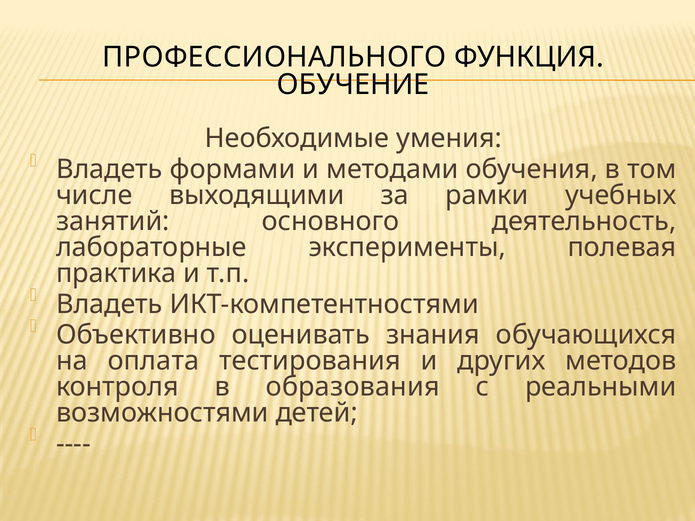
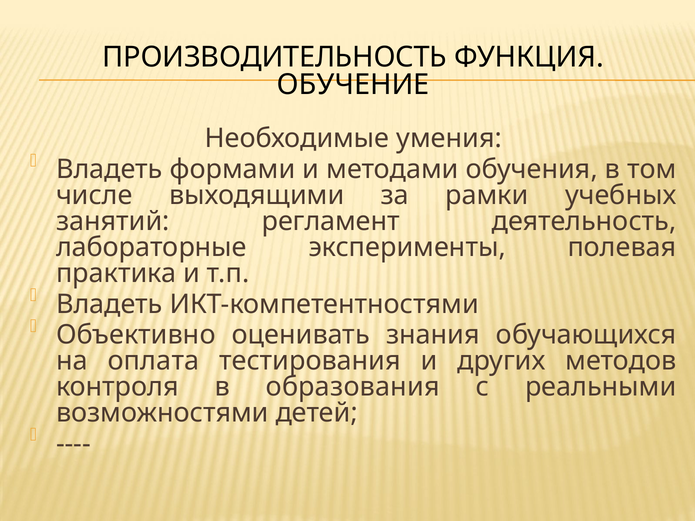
ПРОФЕССИОНАЛЬНОГО: ПРОФЕССИОНАЛЬНОГО -> ПРОИЗВОДИТЕЛЬНОСТЬ
основного: основного -> регламент
